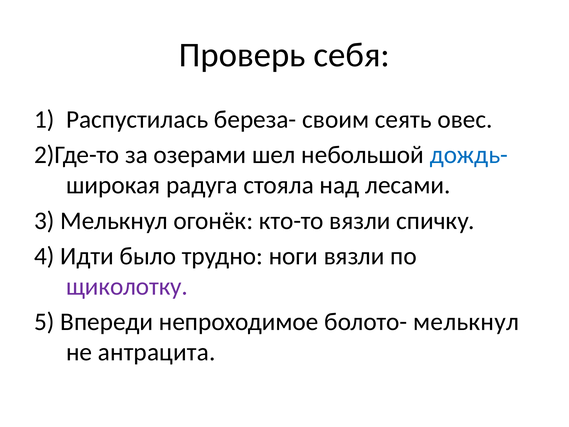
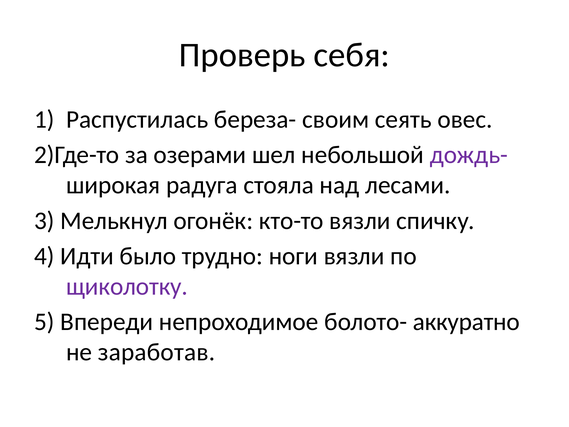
дождь- colour: blue -> purple
болото- мелькнул: мелькнул -> аккуратно
антрацита: антрацита -> заработав
